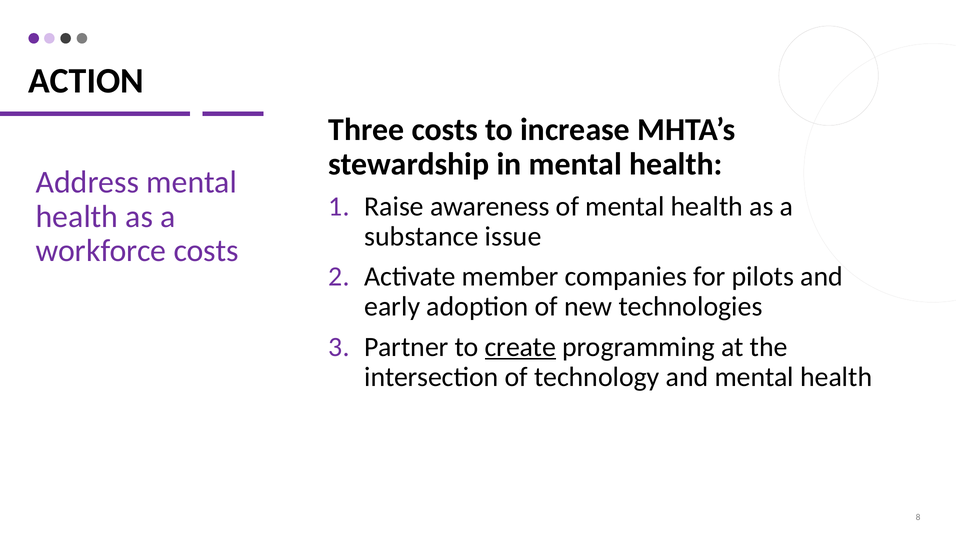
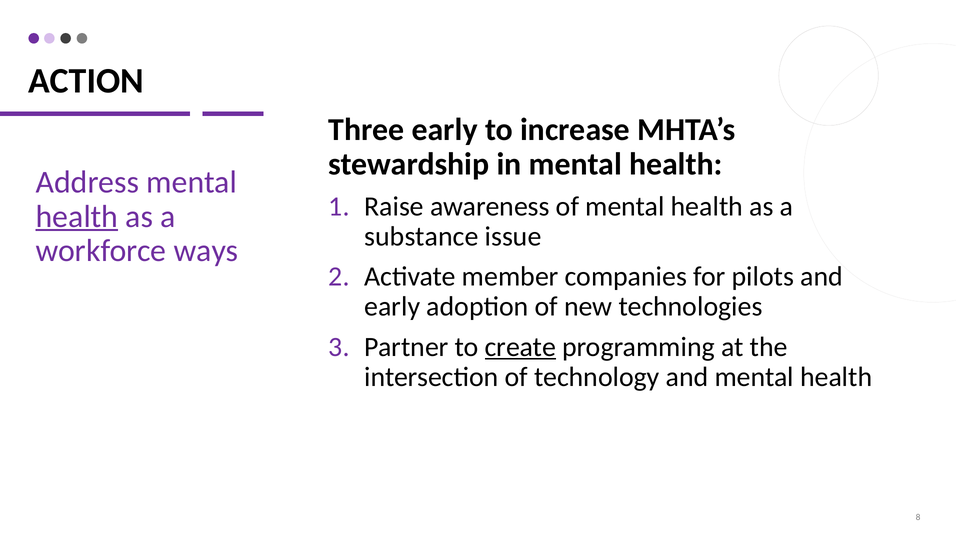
Three costs: costs -> early
health at (77, 216) underline: none -> present
workforce costs: costs -> ways
